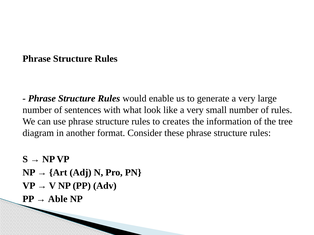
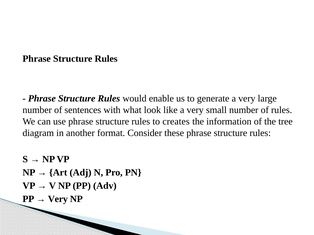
Able at (58, 199): Able -> Very
